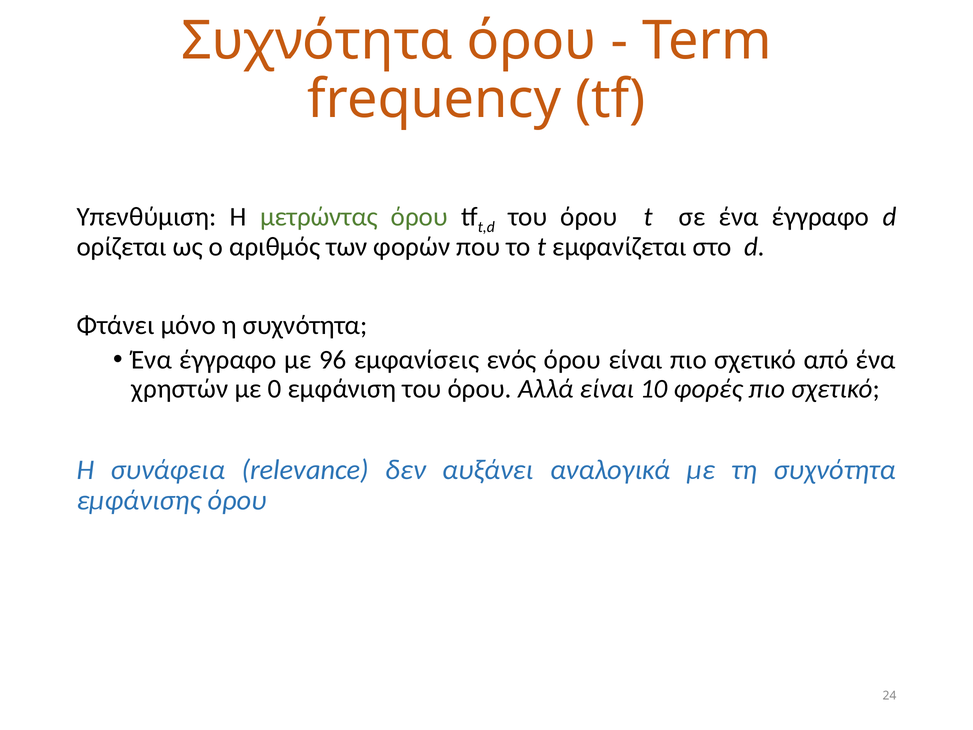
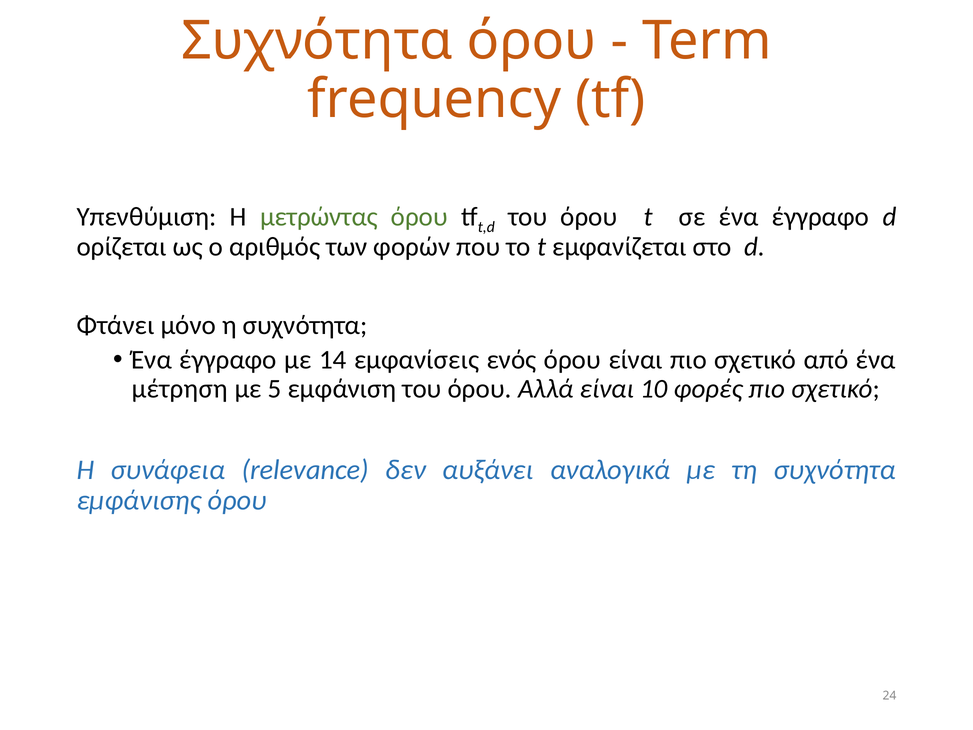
96: 96 -> 14
χρηστών: χρηστών -> μέτρηση
0: 0 -> 5
